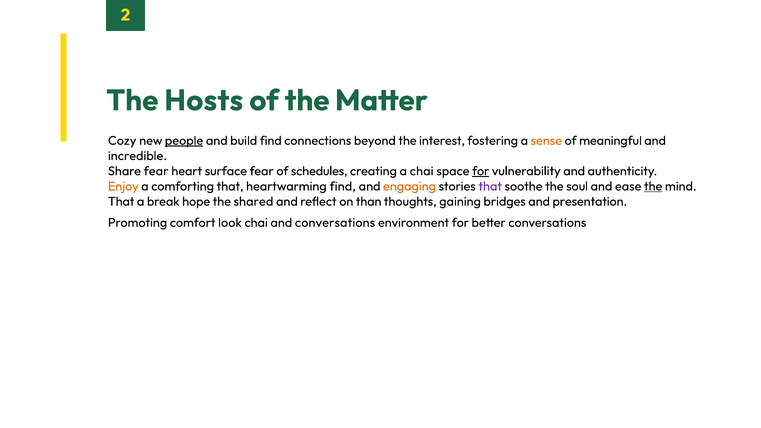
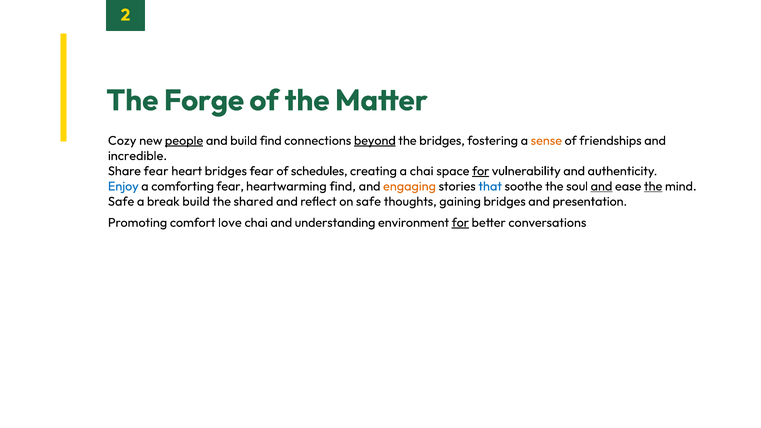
Hosts: Hosts -> Forge
beyond underline: none -> present
the interest: interest -> bridges
meaningful: meaningful -> friendships
heart surface: surface -> bridges
Enjoy colour: orange -> blue
comforting that: that -> fear
that at (490, 186) colour: purple -> blue
and at (601, 186) underline: none -> present
That at (121, 202): That -> Safe
break hope: hope -> build
on than: than -> safe
look: look -> love
and conversations: conversations -> understanding
for at (460, 223) underline: none -> present
